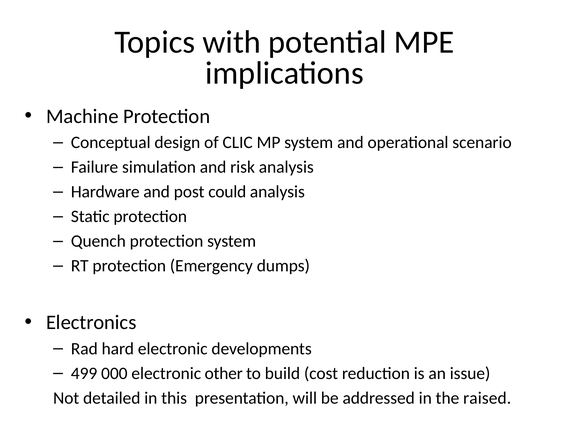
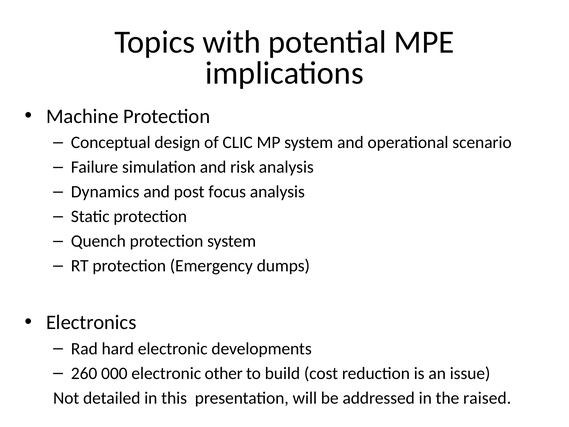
Hardware: Hardware -> Dynamics
could: could -> focus
499: 499 -> 260
